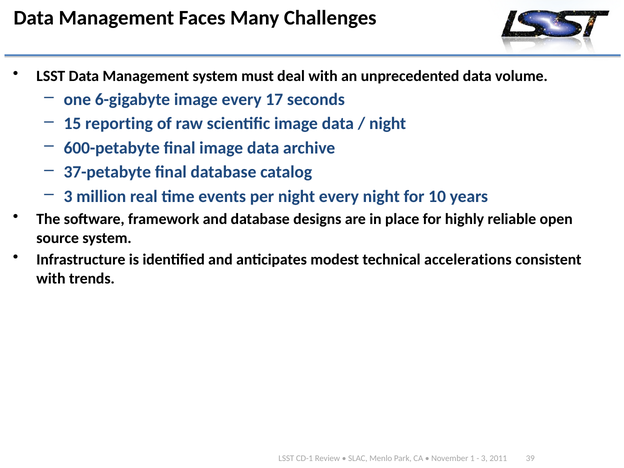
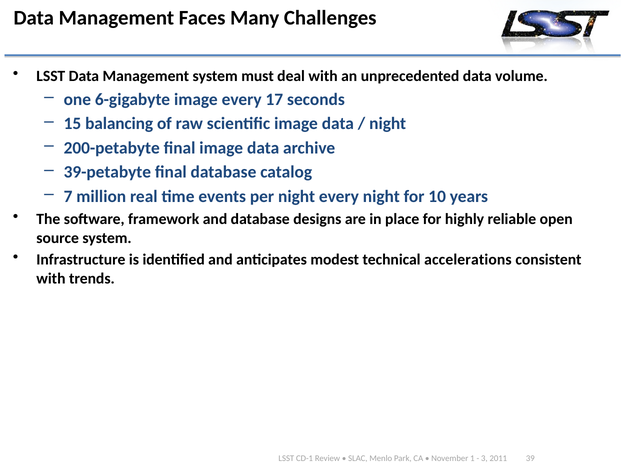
reporting: reporting -> balancing
600-petabyte: 600-petabyte -> 200-petabyte
37-petabyte: 37-petabyte -> 39-petabyte
3 at (68, 197): 3 -> 7
